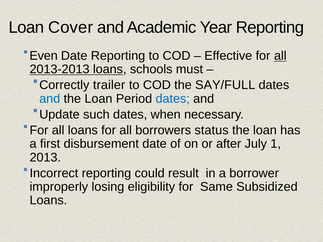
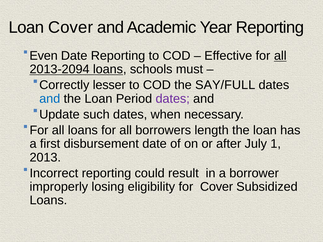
2013-2013: 2013-2013 -> 2013-2094
trailer: trailer -> lesser
dates at (173, 99) colour: blue -> purple
status: status -> length
for Same: Same -> Cover
